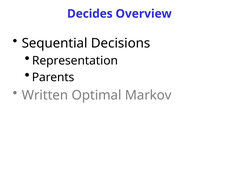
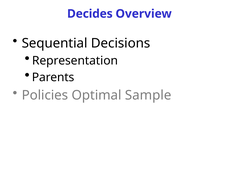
Written: Written -> Policies
Markov: Markov -> Sample
